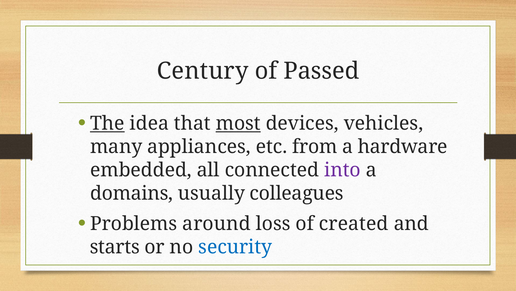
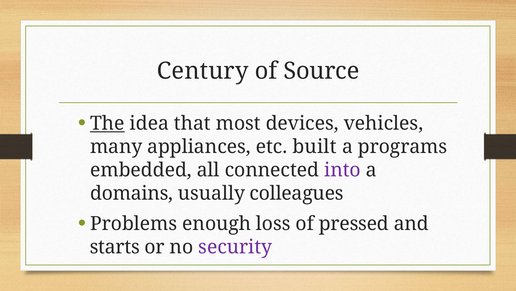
Passed: Passed -> Source
most underline: present -> none
from: from -> built
hardware: hardware -> programs
around: around -> enough
created: created -> pressed
security colour: blue -> purple
